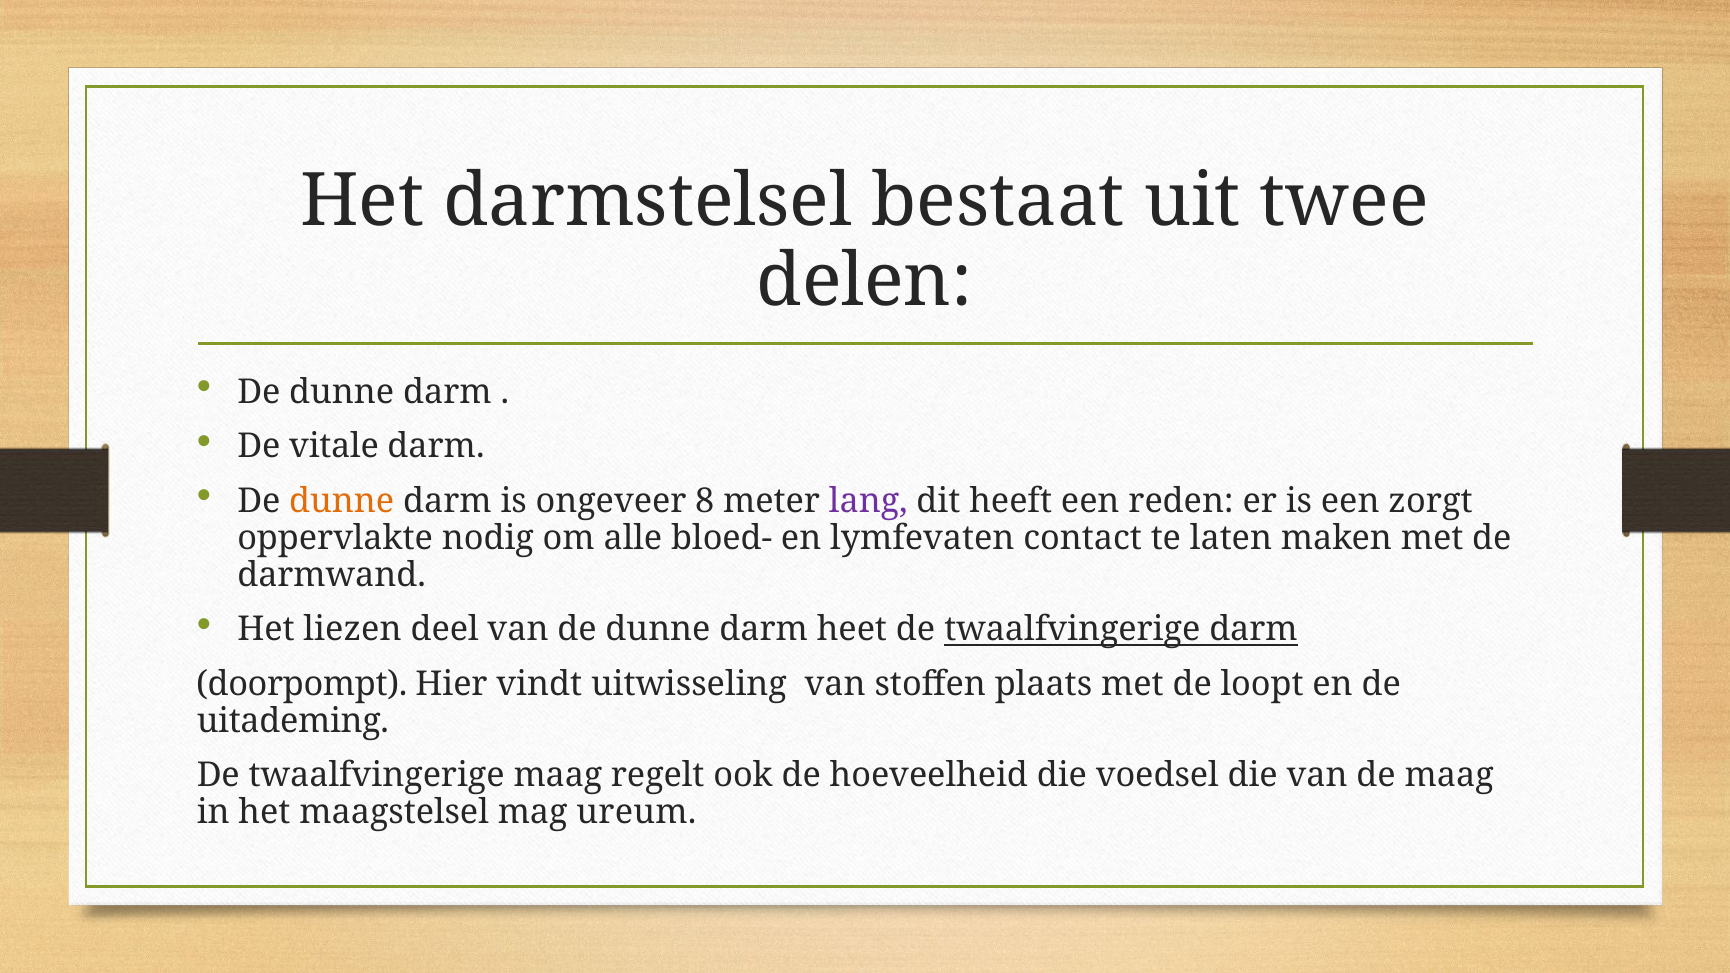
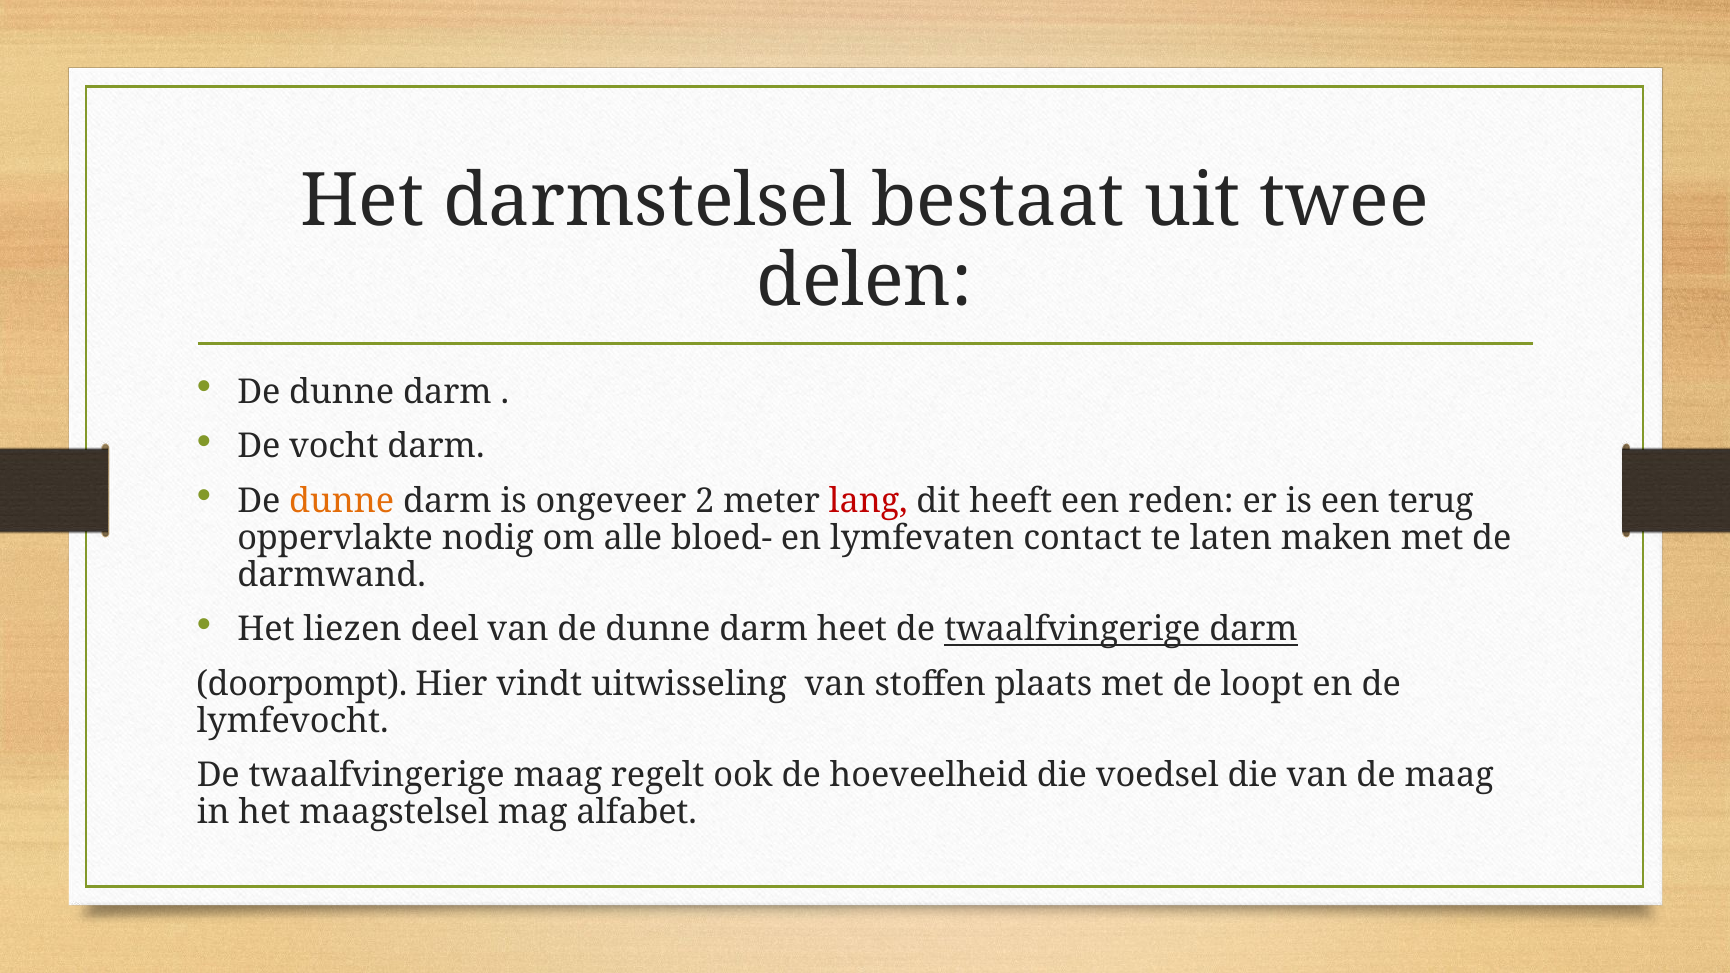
vitale: vitale -> vocht
8: 8 -> 2
lang colour: purple -> red
zorgt: zorgt -> terug
uitademing: uitademing -> lymfevocht
ureum: ureum -> alfabet
